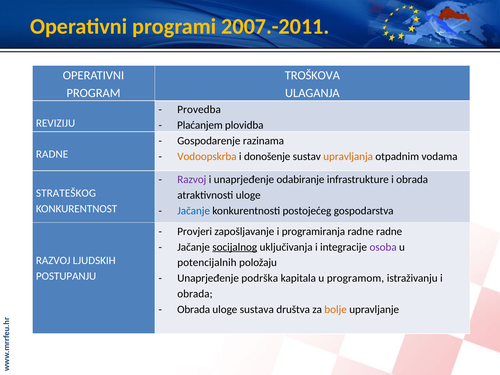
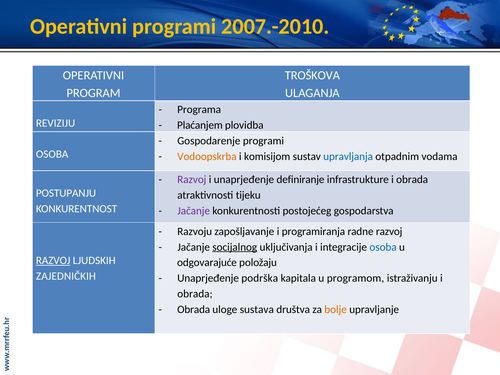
2007.-2011: 2007.-2011 -> 2007.-2010
Provedba: Provedba -> Programa
Gospodarenje razinama: razinama -> programi
RADNE at (52, 154): RADNE -> OSOBA
donošenje: donošenje -> komisijom
upravljanja colour: orange -> blue
odabiranje: odabiranje -> definiranje
STRATEŠKOG: STRATEŠKOG -> POSTUPANJU
atraktivnosti uloge: uloge -> tijeku
Jačanje at (194, 211) colour: blue -> purple
Provjeri: Provjeri -> Razvoju
radne radne: radne -> razvoj
osoba at (383, 247) colour: purple -> blue
RAZVOJ at (53, 261) underline: none -> present
potencijalnih: potencijalnih -> odgovarajuće
POSTUPANJU: POSTUPANJU -> ZAJEDNIČKIH
